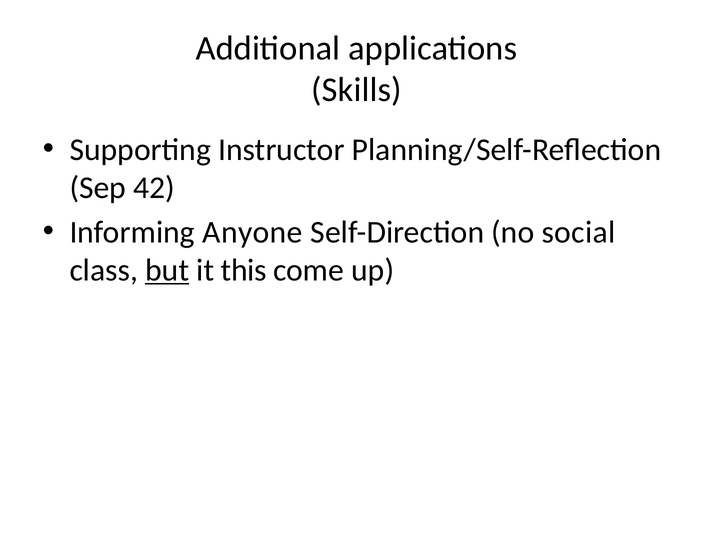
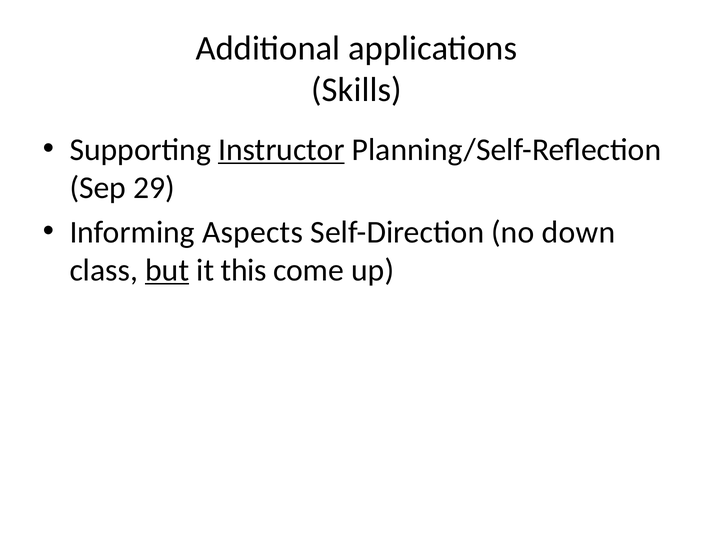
Instructor underline: none -> present
42: 42 -> 29
Anyone: Anyone -> Aspects
social: social -> down
